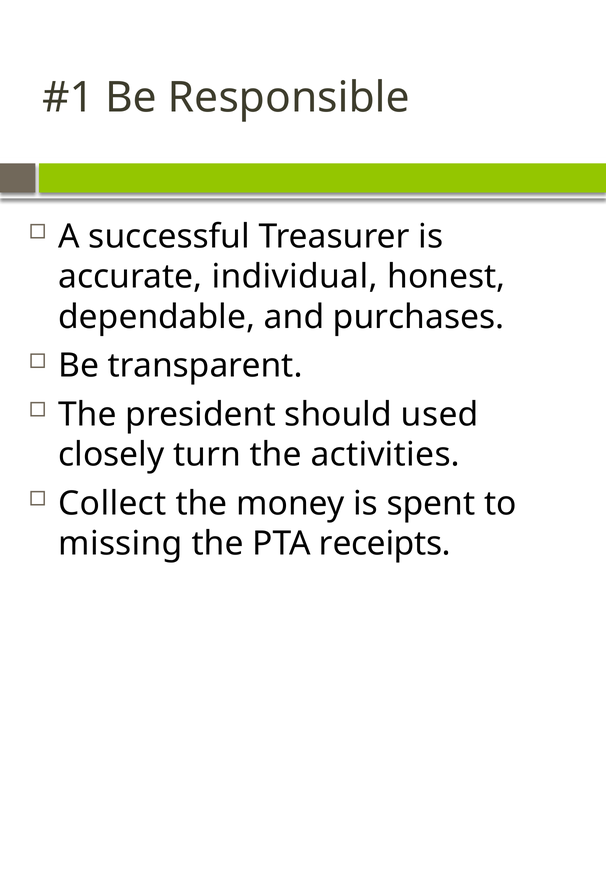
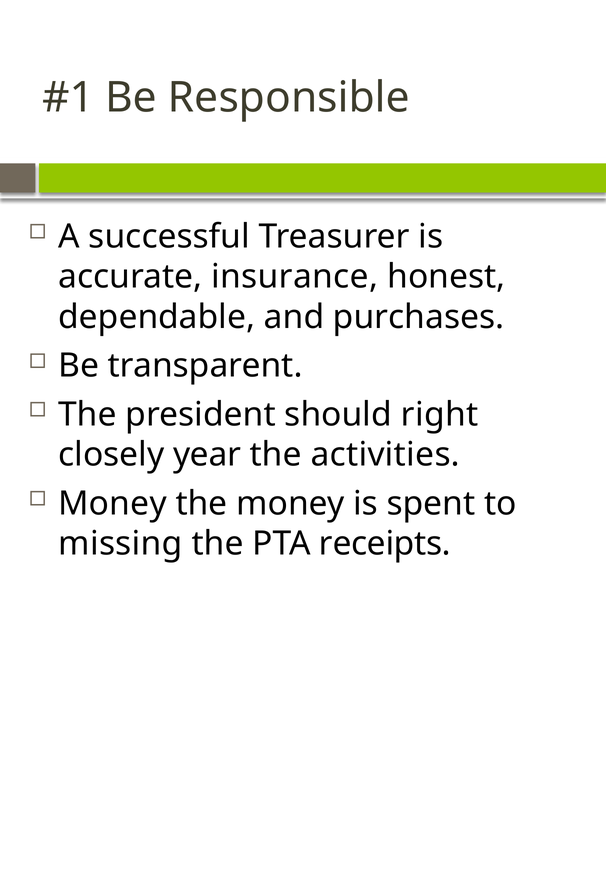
individual: individual -> insurance
used: used -> right
turn: turn -> year
Collect at (112, 504): Collect -> Money
